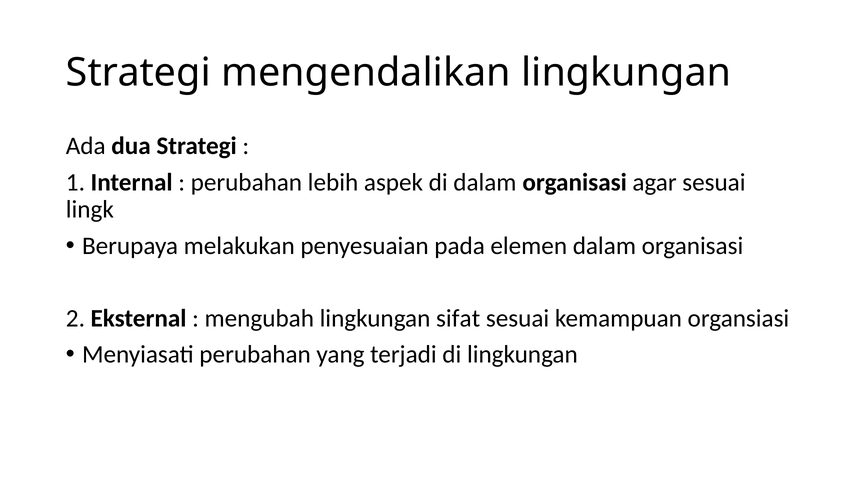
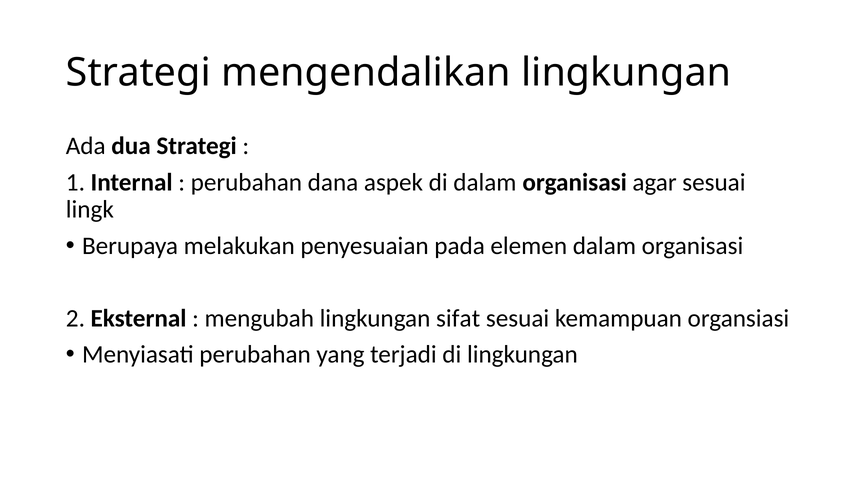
lebih: lebih -> dana
